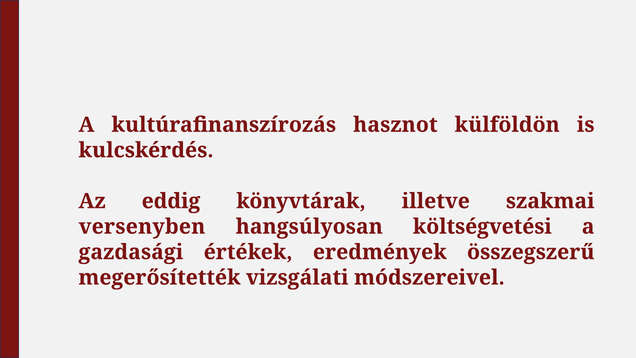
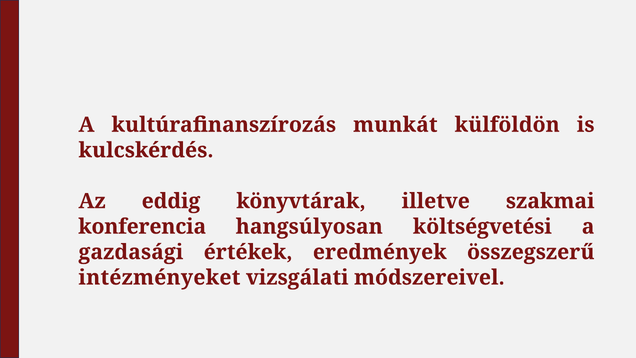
hasznot: hasznot -> munkát
versenyben: versenyben -> konferencia
megerősítették: megerősítették -> intézményeket
